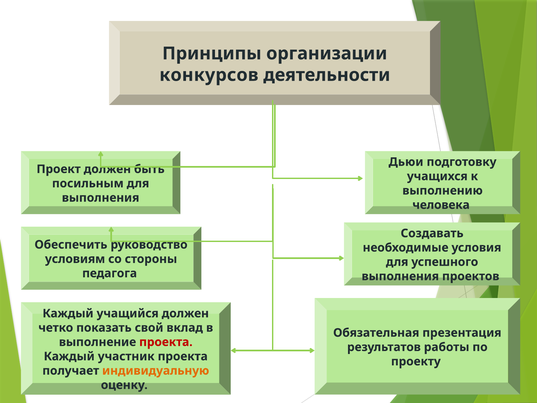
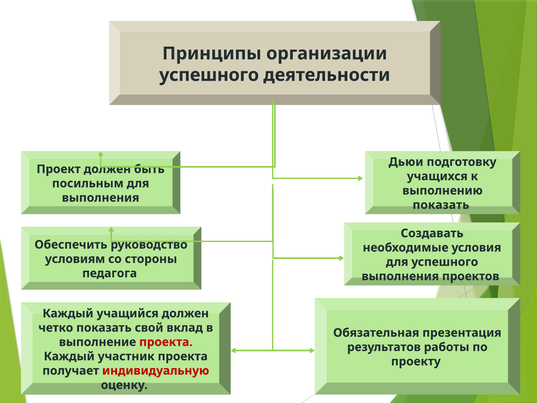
конкурсов at (209, 75): конкурсов -> успешного
человека at (441, 205): человека -> показать
индивидуальную colour: orange -> red
